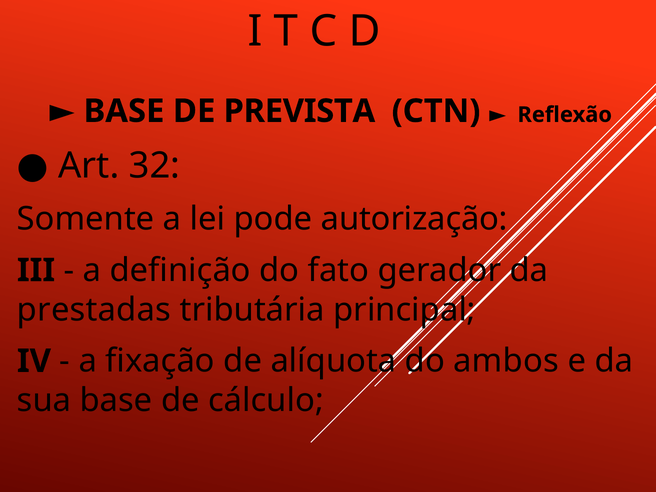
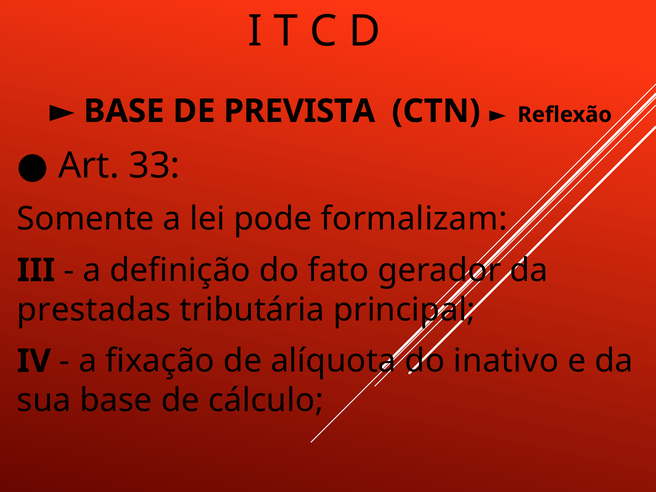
32: 32 -> 33
autorização: autorização -> formalizam
ambos: ambos -> inativo
